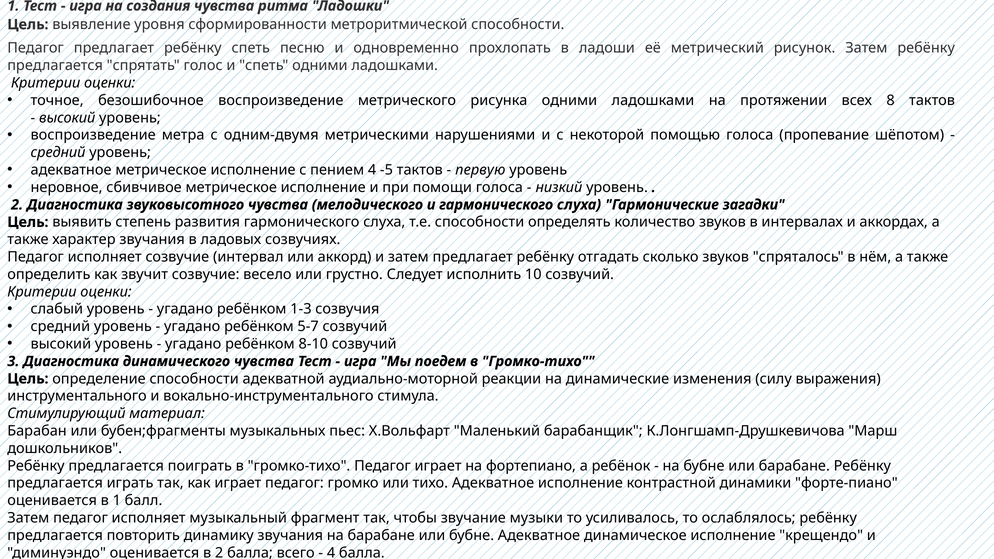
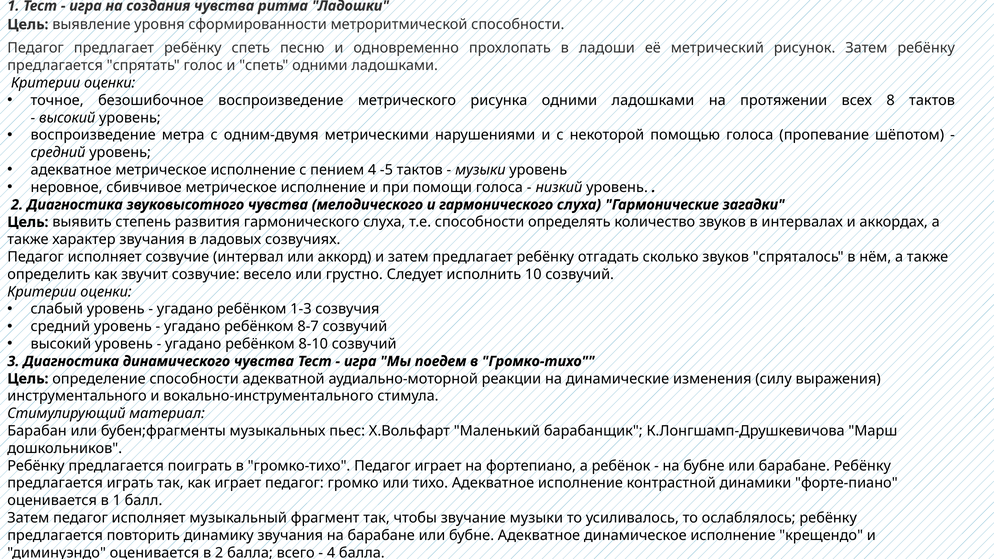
первую at (480, 170): первую -> музыки
5-7: 5-7 -> 8-7
